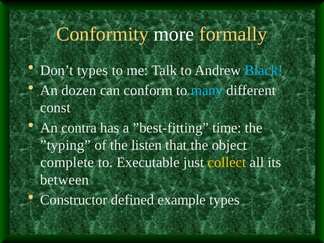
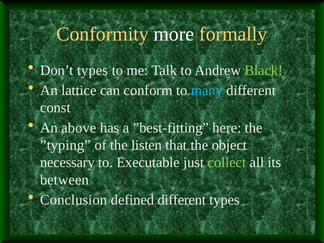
Black colour: light blue -> light green
dozen: dozen -> lattice
contra: contra -> above
time: time -> here
complete: complete -> necessary
collect colour: yellow -> light green
Constructor: Constructor -> Conclusion
defined example: example -> different
